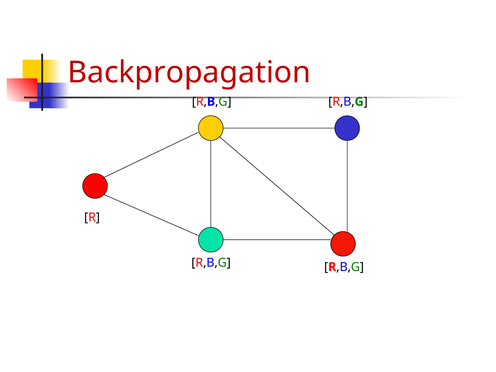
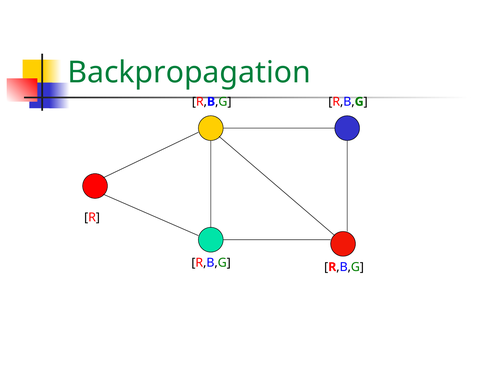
Backpropagation colour: red -> green
